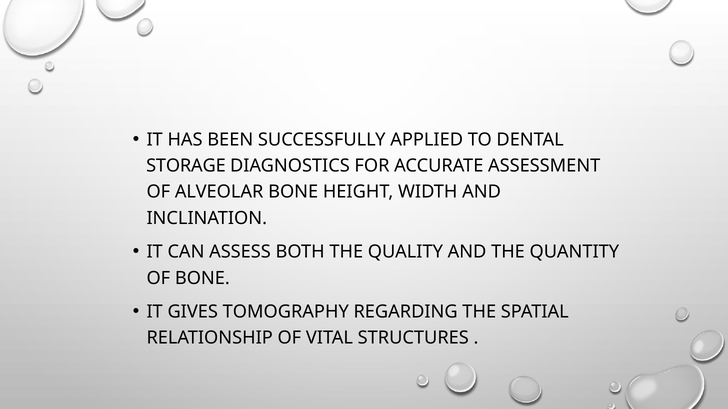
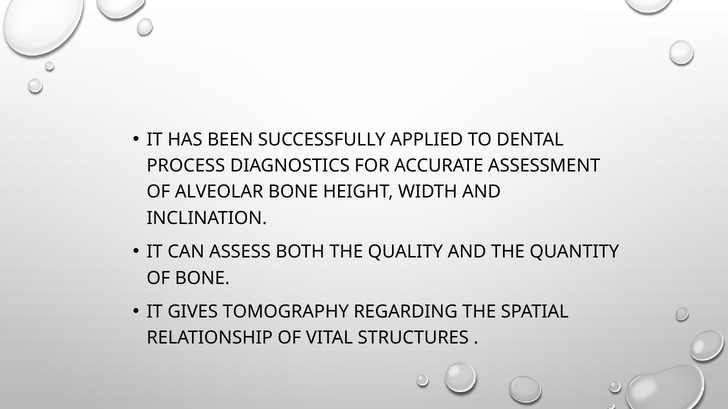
STORAGE: STORAGE -> PROCESS
